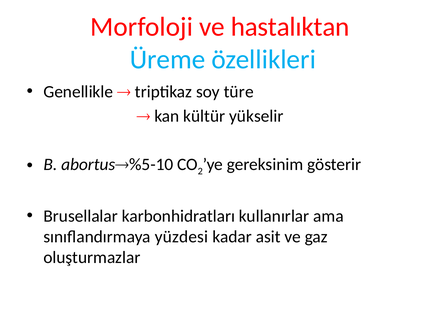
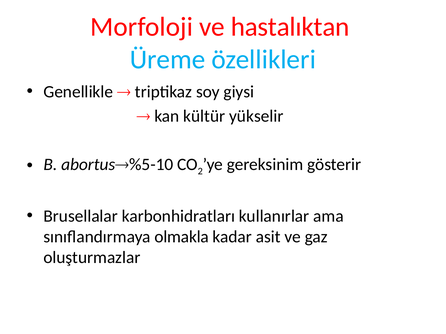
türe: türe -> giysi
yüzdesi: yüzdesi -> olmakla
